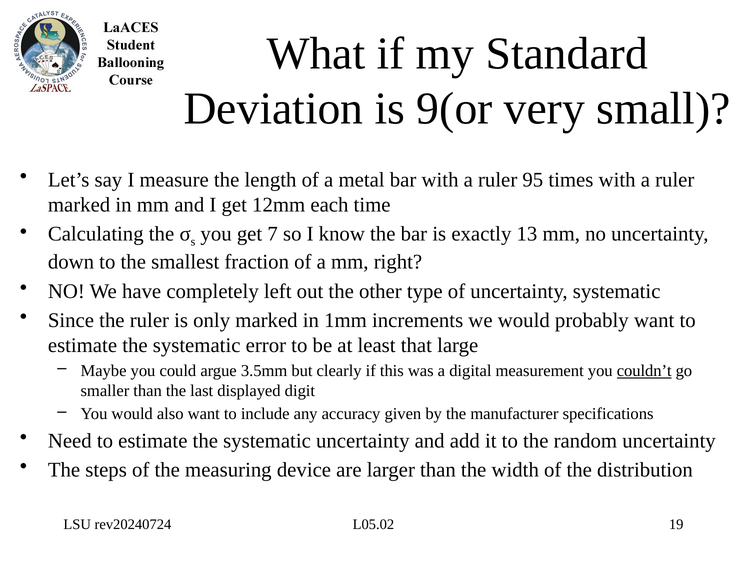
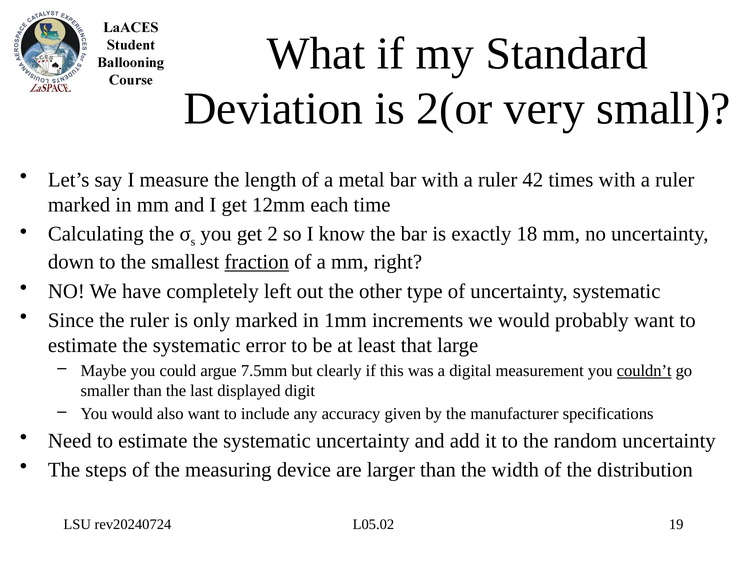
9(or: 9(or -> 2(or
95: 95 -> 42
7: 7 -> 2
13: 13 -> 18
fraction underline: none -> present
3.5mm: 3.5mm -> 7.5mm
